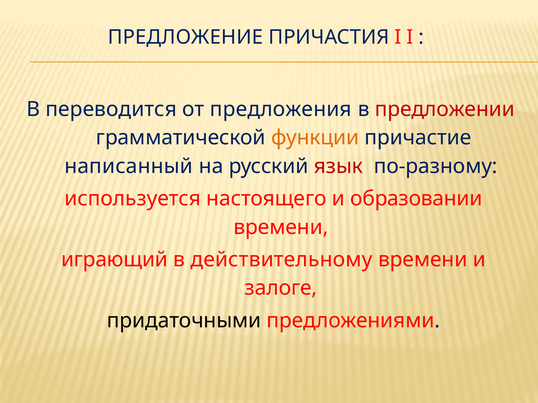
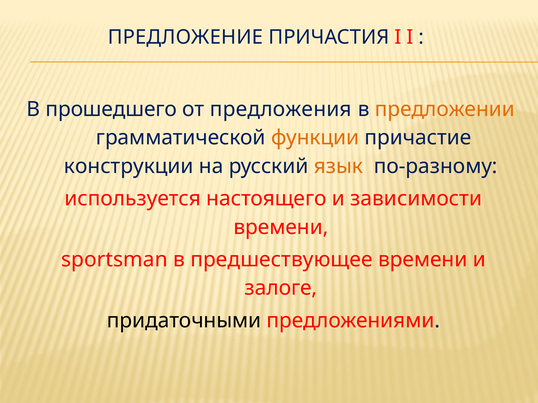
переводится: переводится -> прошедшего
предложении colour: red -> orange
написанный: написанный -> конструкции
язык colour: red -> orange
образовании: образовании -> зависимости
играющий: играющий -> sportsman
действительному: действительному -> предшествующее
